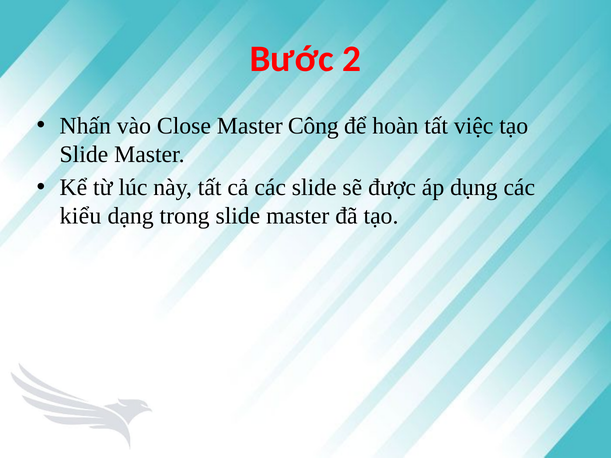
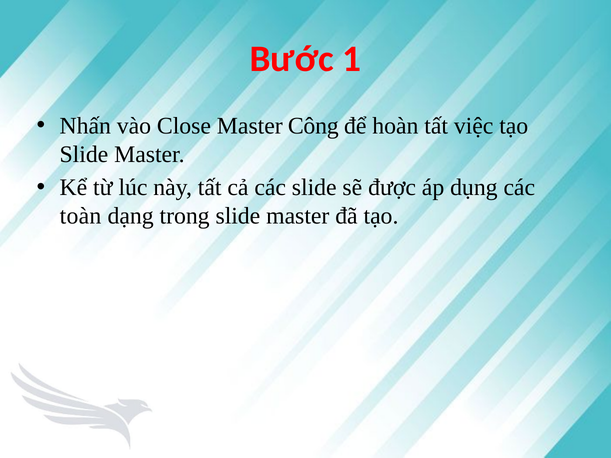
2: 2 -> 1
kiểu: kiểu -> toàn
